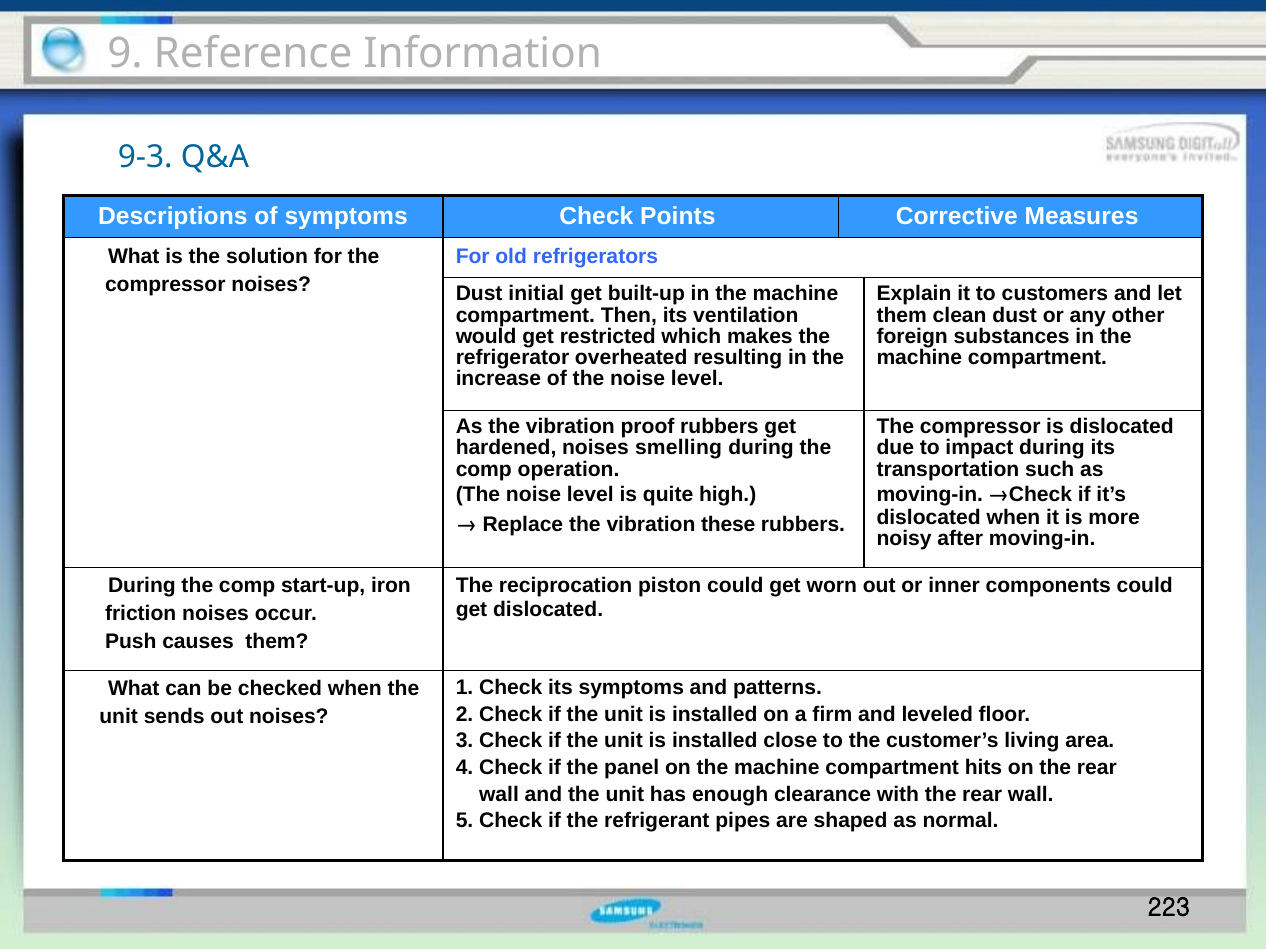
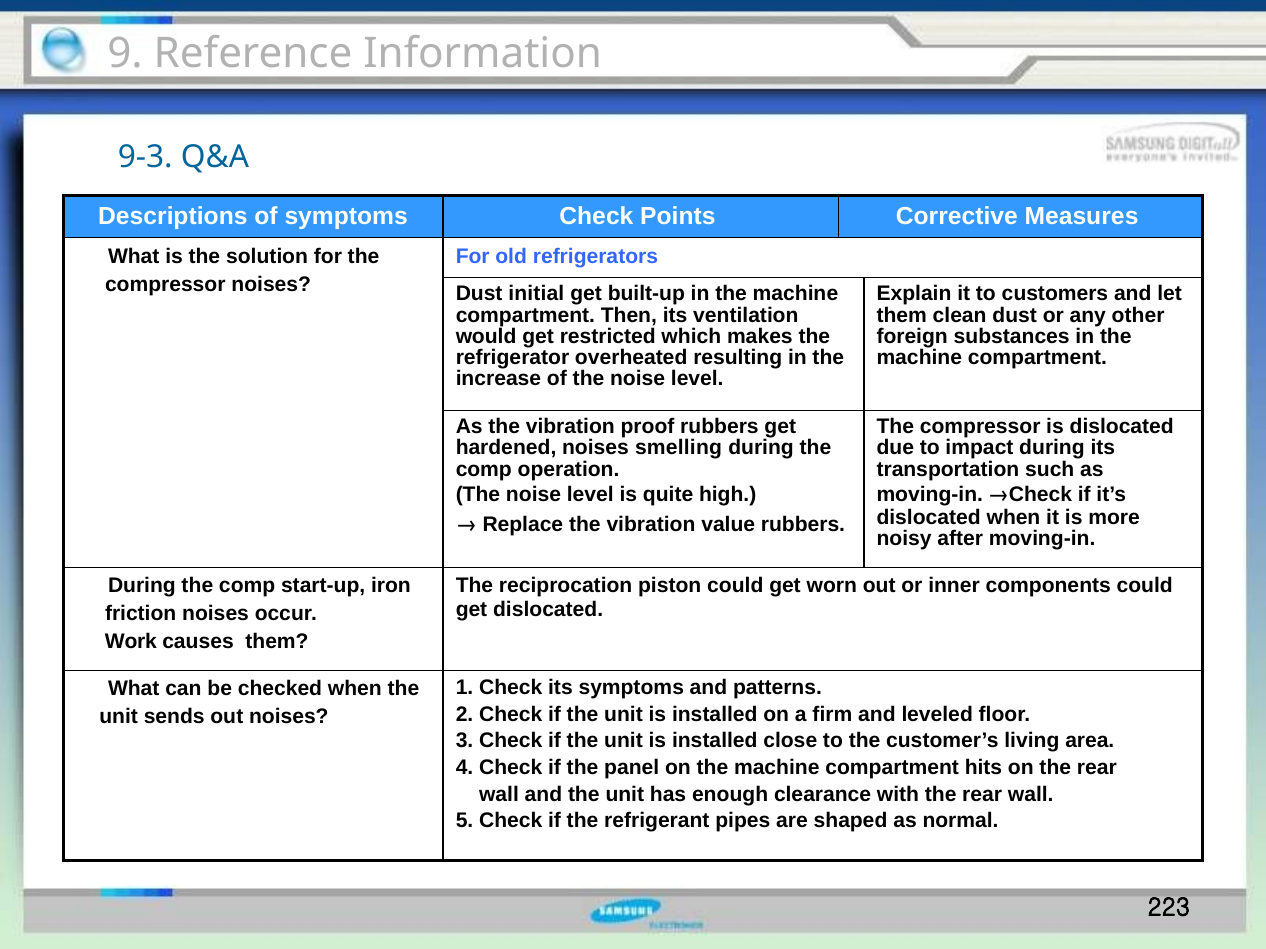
these: these -> value
Push: Push -> Work
